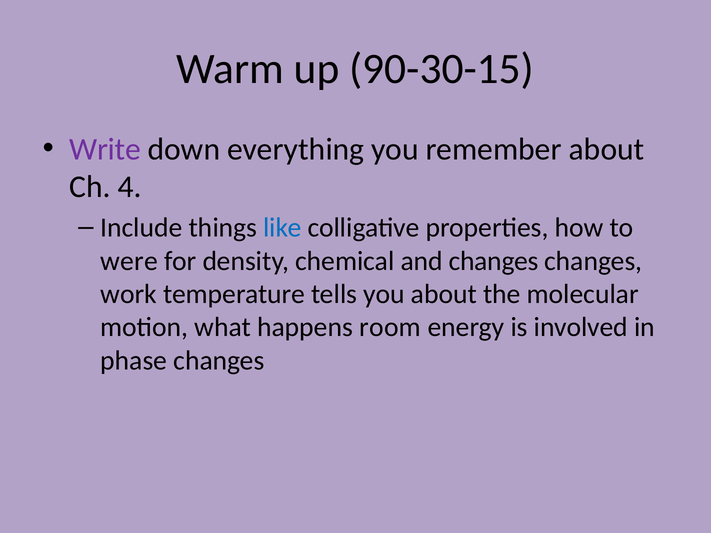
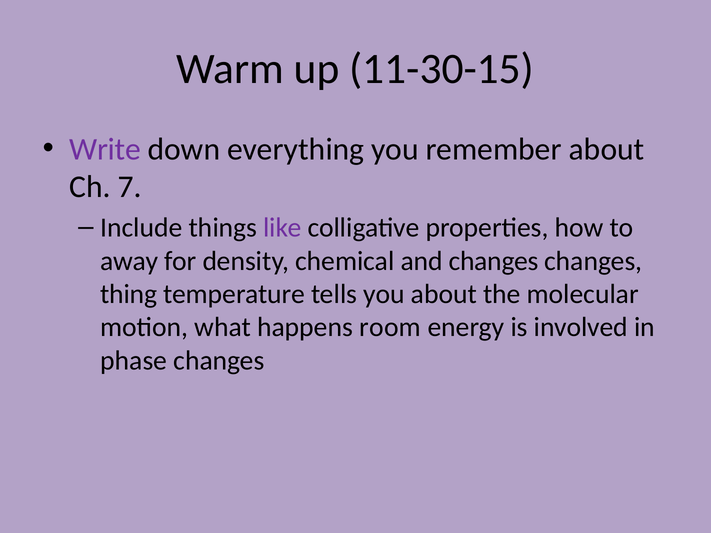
90-30-15: 90-30-15 -> 11-30-15
4: 4 -> 7
like colour: blue -> purple
were: were -> away
work: work -> thing
